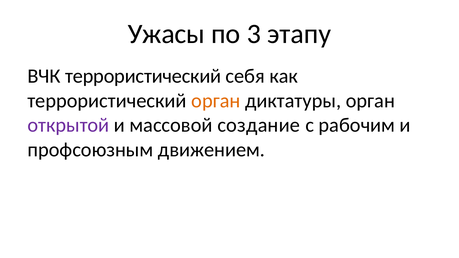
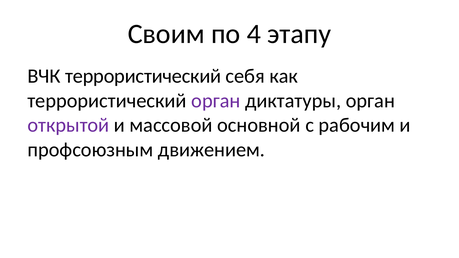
Ужасы: Ужасы -> Своим
3: 3 -> 4
орган at (216, 101) colour: orange -> purple
создание: создание -> основной
